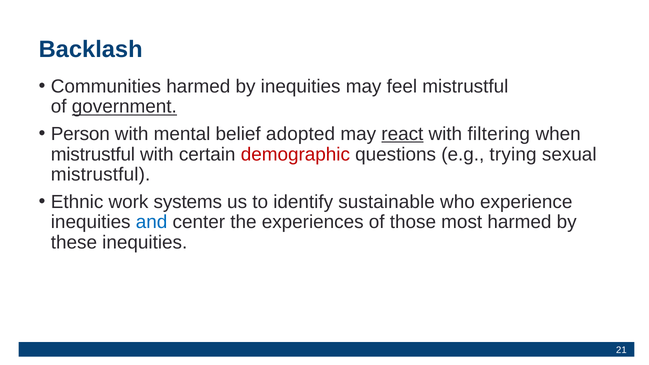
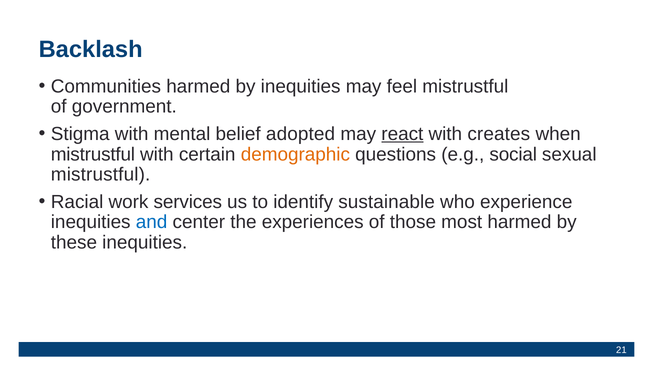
government underline: present -> none
Person: Person -> Stigma
filtering: filtering -> creates
demographic colour: red -> orange
trying: trying -> social
Ethnic: Ethnic -> Racial
systems: systems -> services
